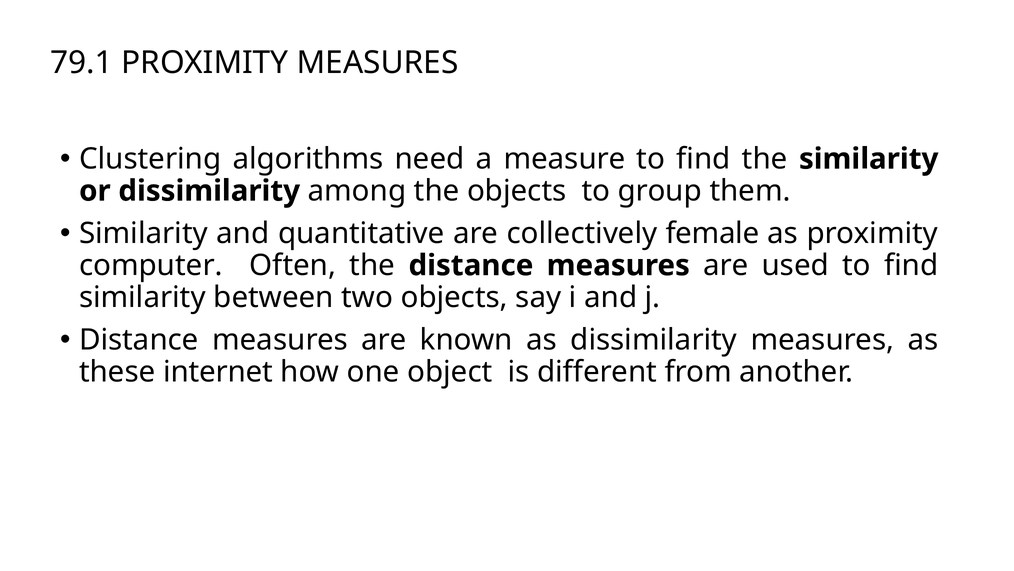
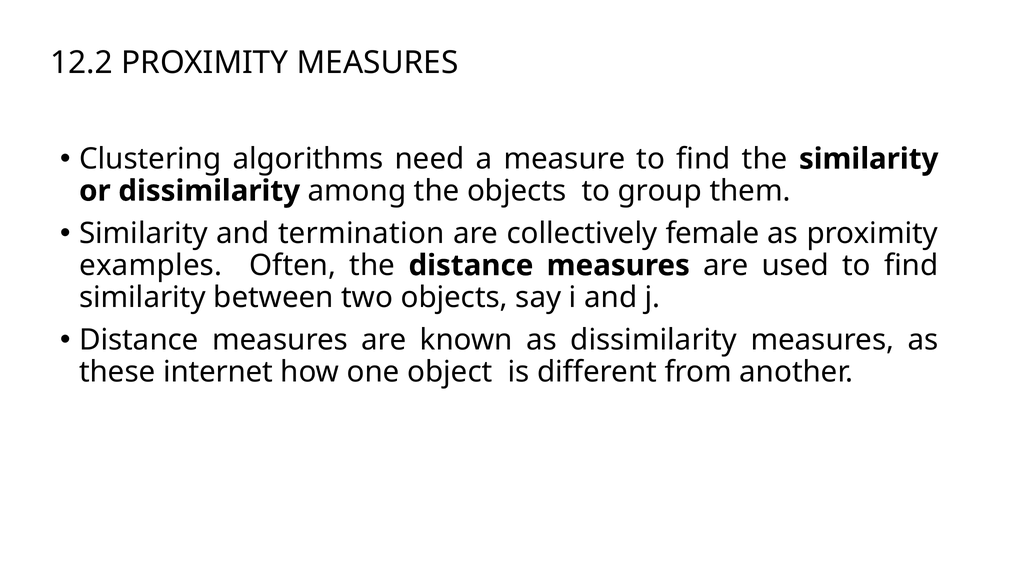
79.1: 79.1 -> 12.2
quantitative: quantitative -> termination
computer: computer -> examples
